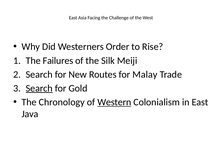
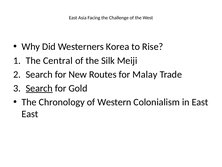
Order: Order -> Korea
Failures: Failures -> Central
Western underline: present -> none
Java at (30, 114): Java -> East
